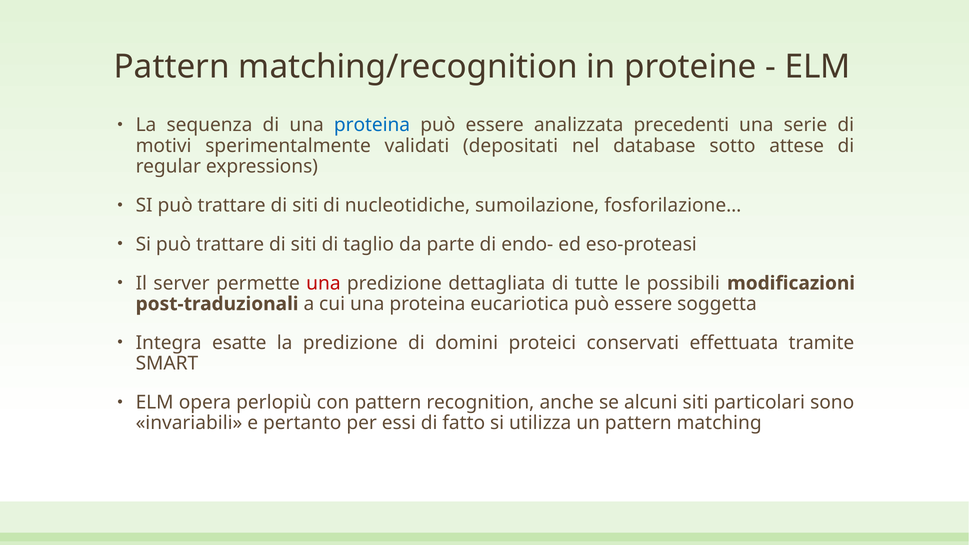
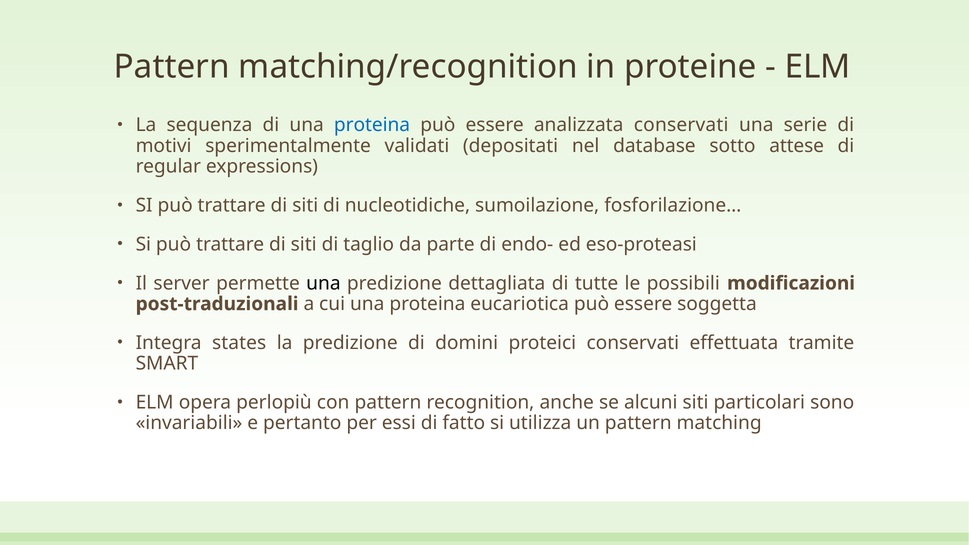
analizzata precedenti: precedenti -> conservati
una at (323, 283) colour: red -> black
esatte: esatte -> states
